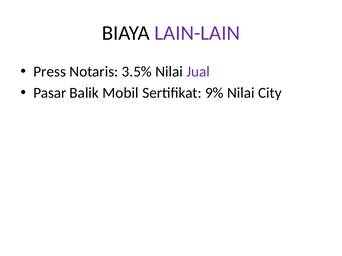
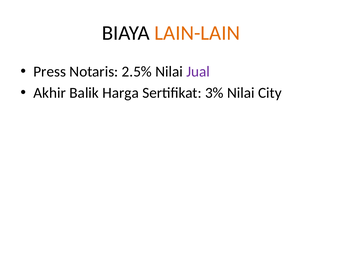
LAIN-LAIN colour: purple -> orange
3.5%: 3.5% -> 2.5%
Pasar: Pasar -> Akhir
Mobil: Mobil -> Harga
9%: 9% -> 3%
